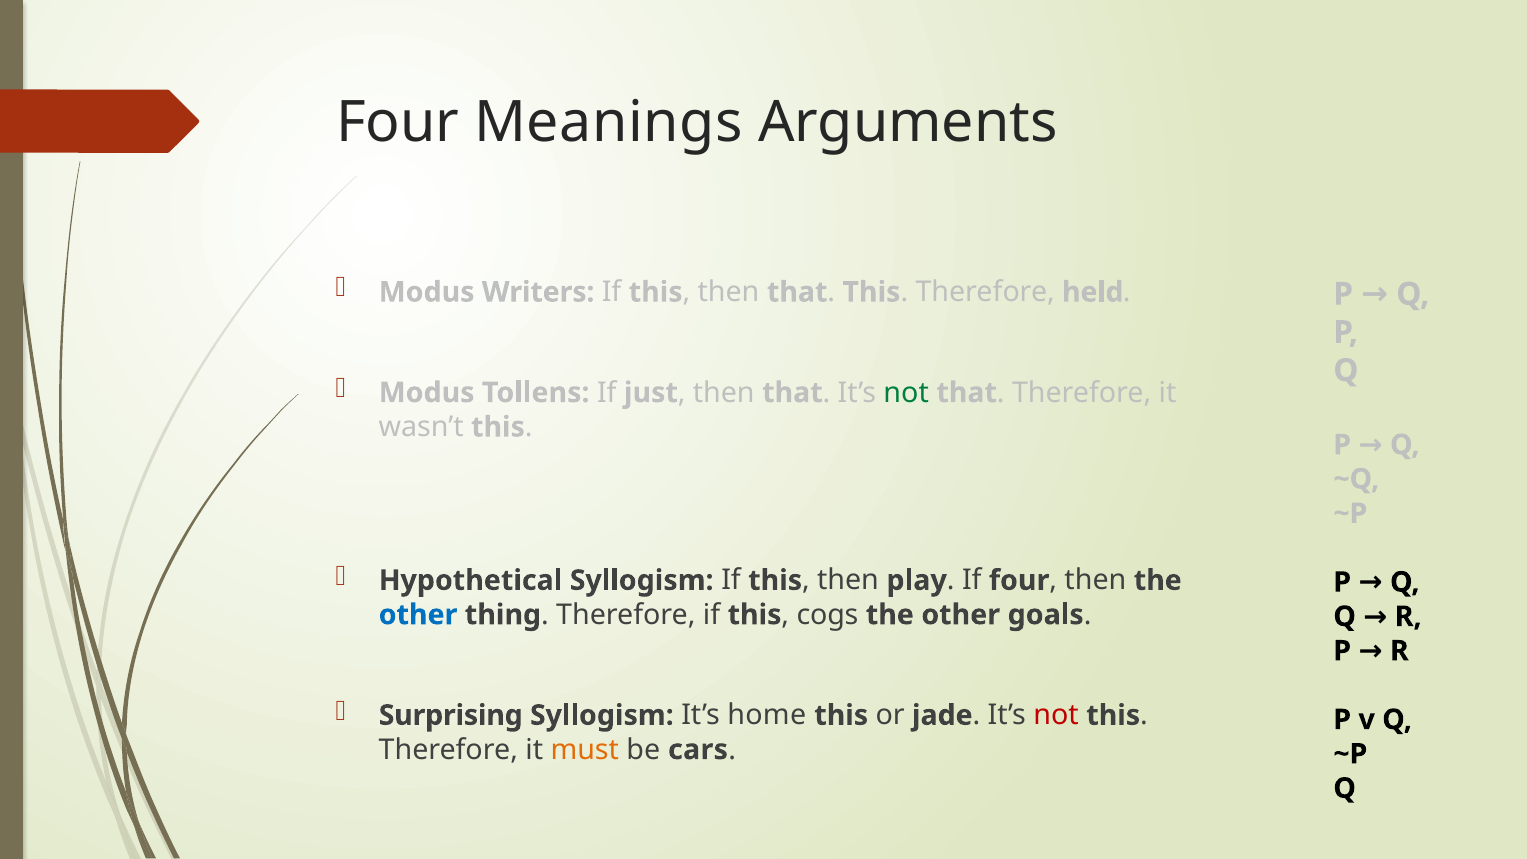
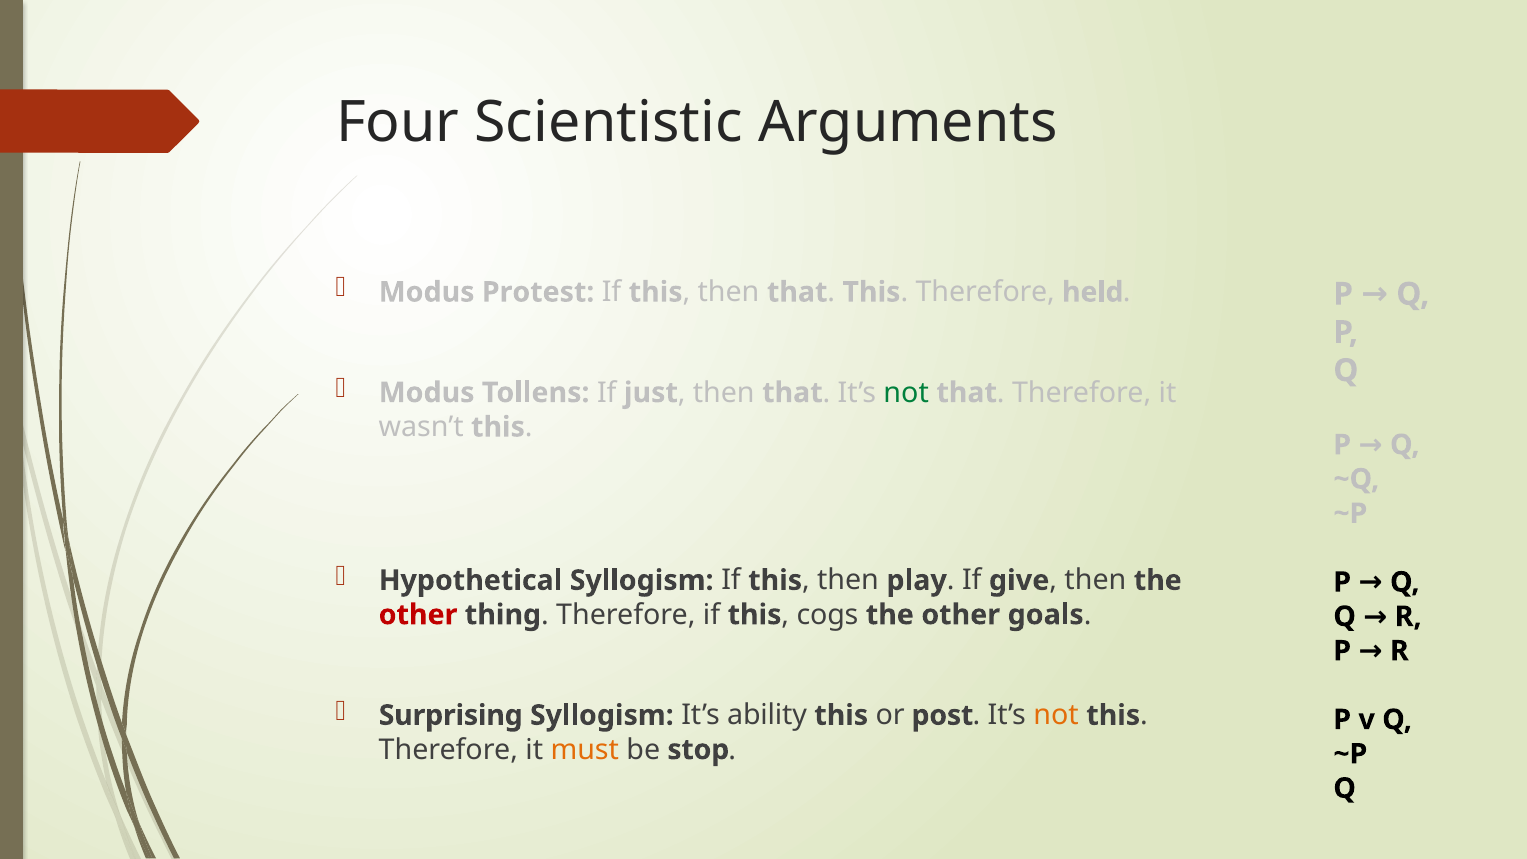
Meanings: Meanings -> Scientistic
Writers: Writers -> Protest
If four: four -> give
other at (418, 615) colour: blue -> red
home: home -> ability
jade: jade -> post
not at (1056, 715) colour: red -> orange
cars: cars -> stop
